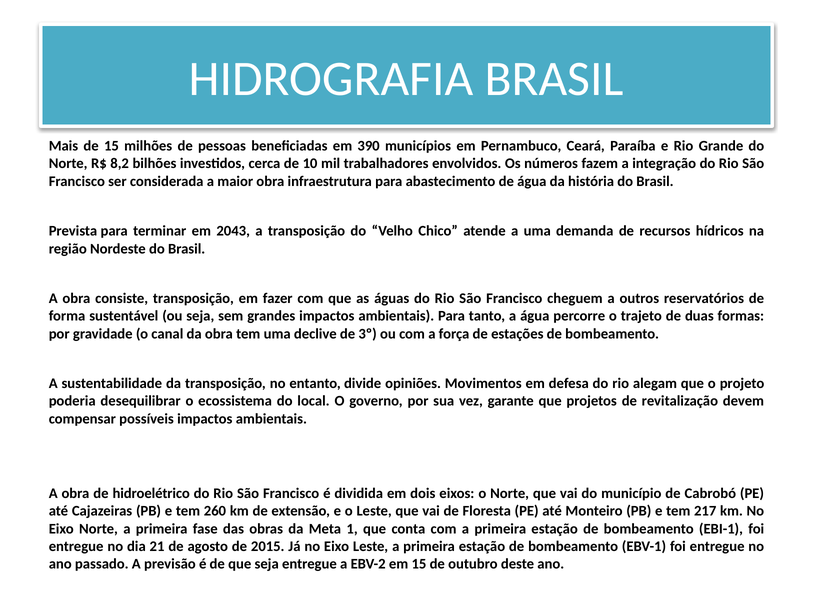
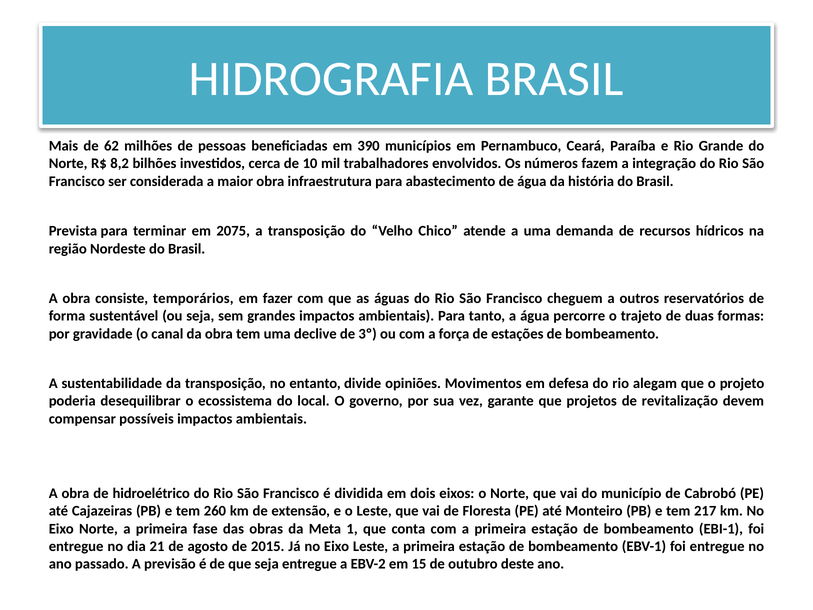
de 15: 15 -> 62
2043: 2043 -> 2075
consiste transposição: transposição -> temporários
